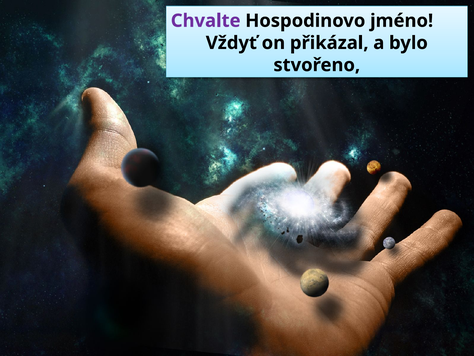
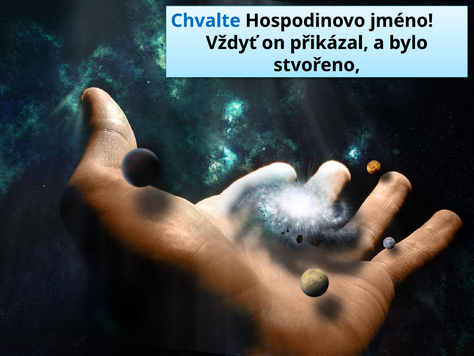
Chvalte colour: purple -> blue
